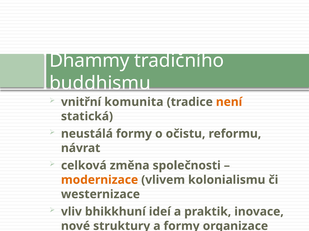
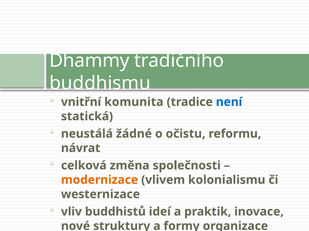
není colour: orange -> blue
neustálá formy: formy -> žádné
bhikkhuní: bhikkhuní -> buddhistů
